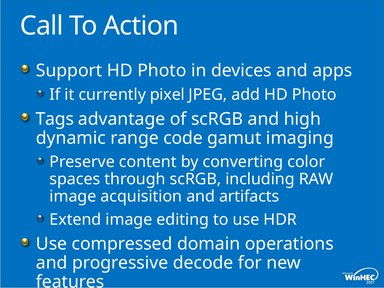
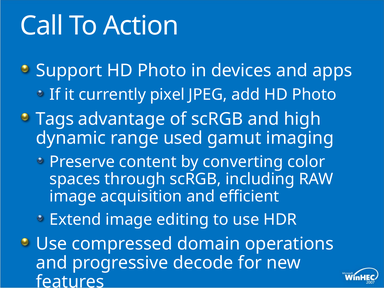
code: code -> used
artifacts: artifacts -> efficient
